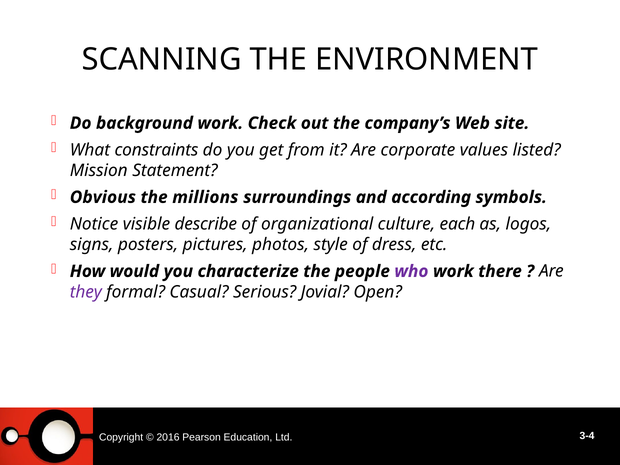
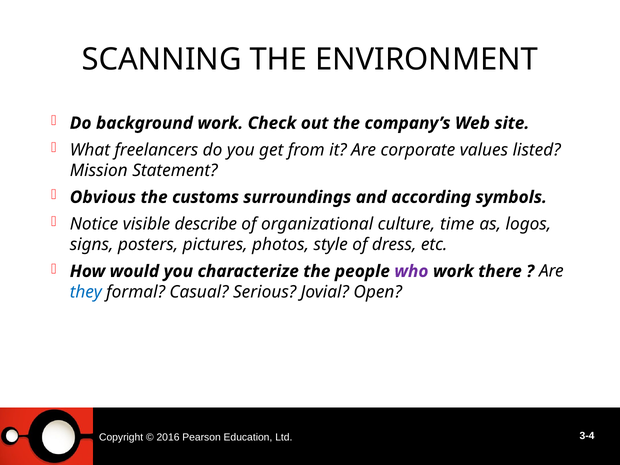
constraints: constraints -> freelancers
millions: millions -> customs
each: each -> time
they colour: purple -> blue
